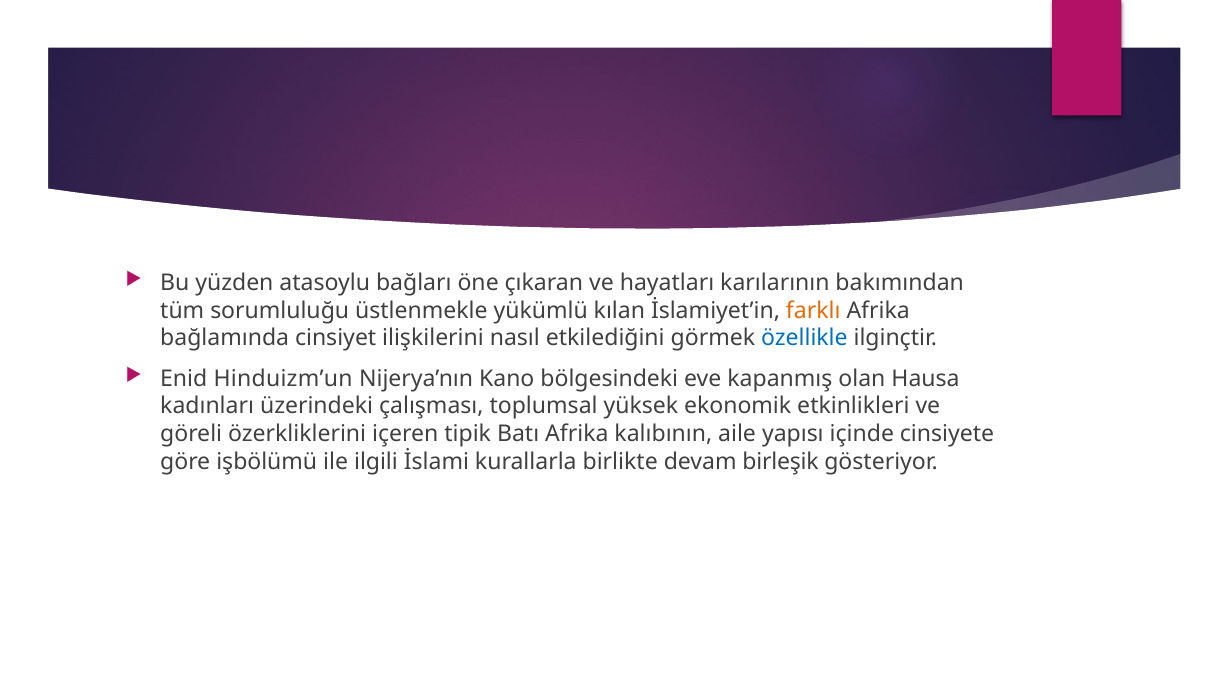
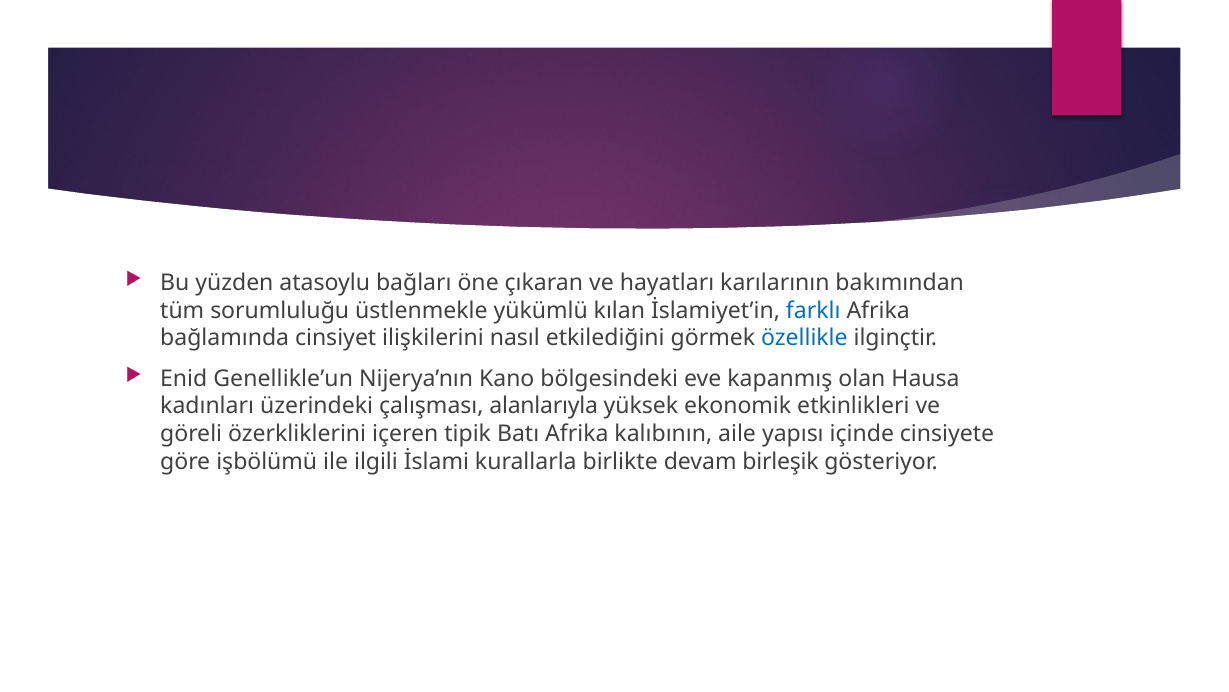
farklı colour: orange -> blue
Hinduizm’un: Hinduizm’un -> Genellikle’un
toplumsal: toplumsal -> alanlarıyla
